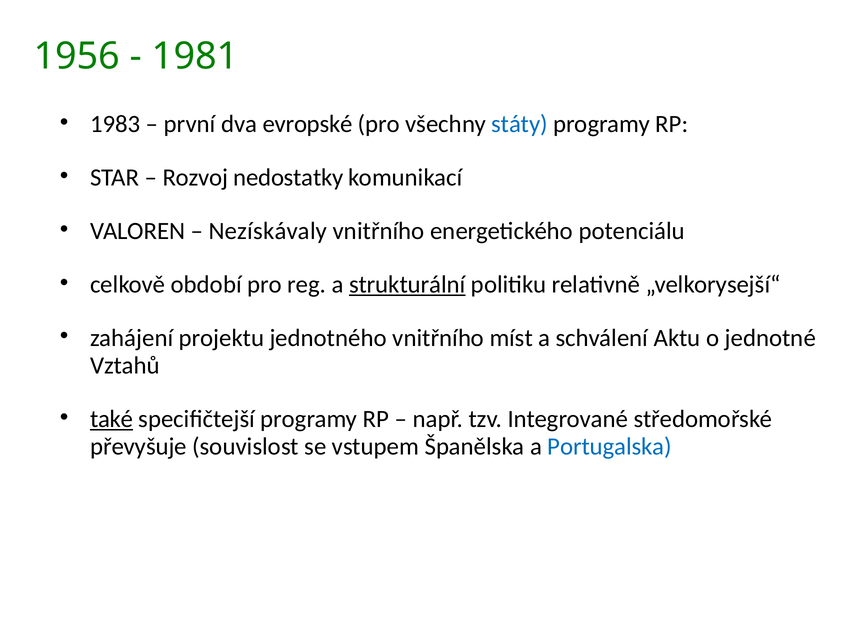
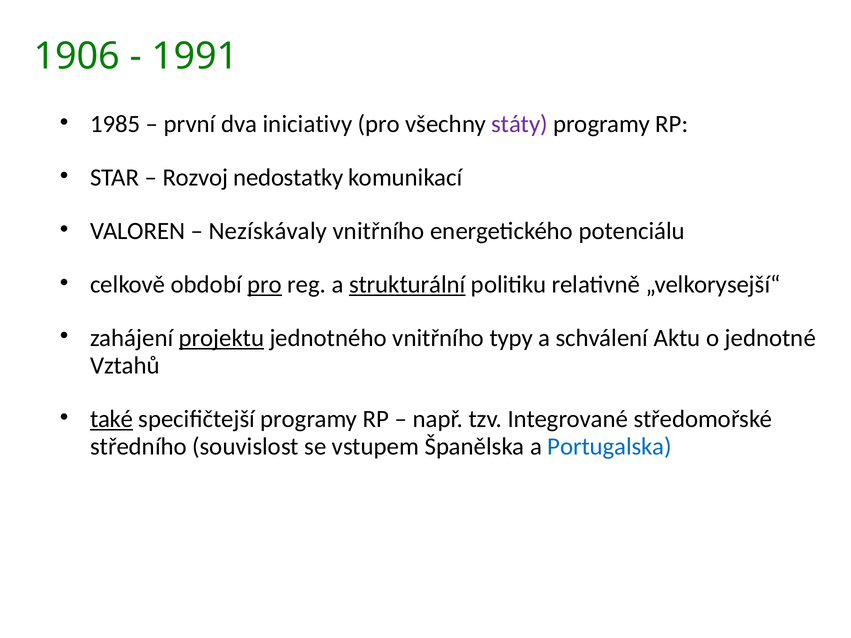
1956: 1956 -> 1906
1981: 1981 -> 1991
1983: 1983 -> 1985
evropské: evropské -> iniciativy
státy colour: blue -> purple
pro at (265, 285) underline: none -> present
projektu underline: none -> present
míst: míst -> typy
převyšuje: převyšuje -> středního
